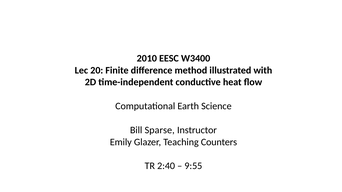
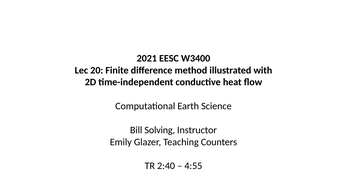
2010: 2010 -> 2021
Sparse: Sparse -> Solving
9:55: 9:55 -> 4:55
